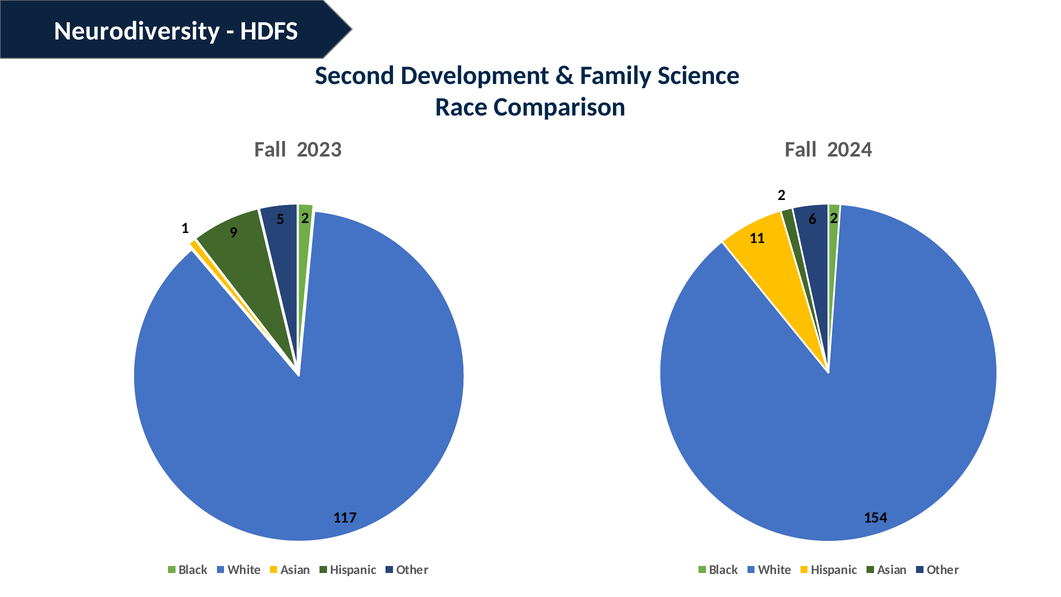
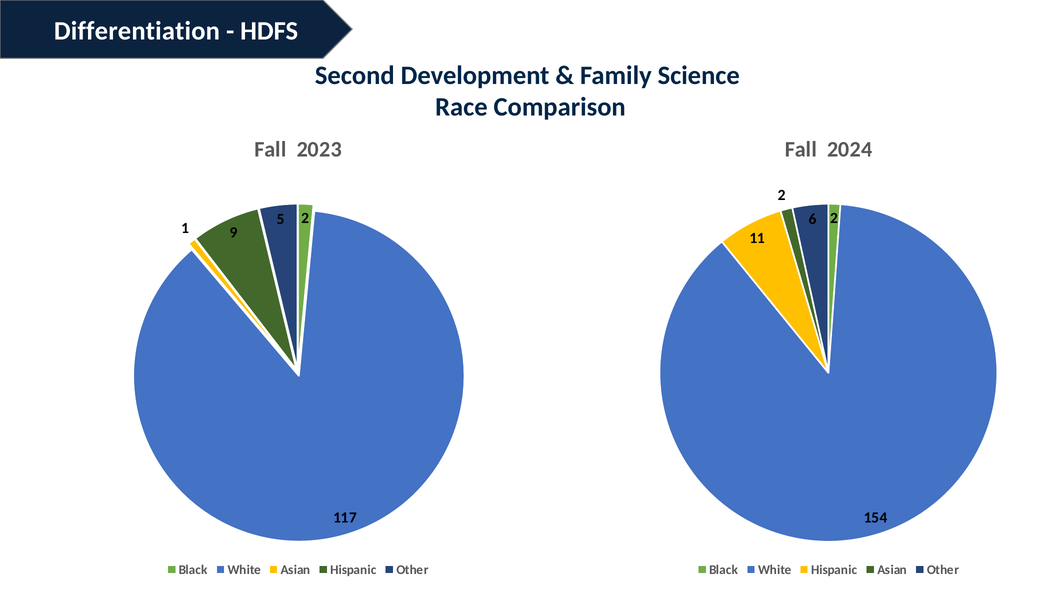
Neurodiversity: Neurodiversity -> Differentiation
